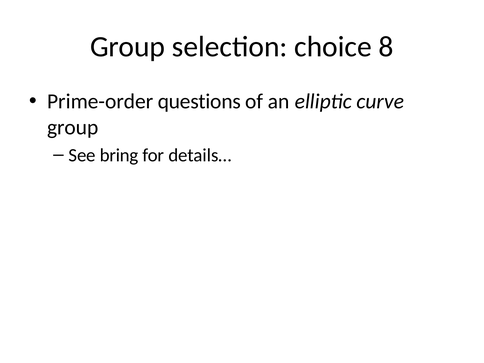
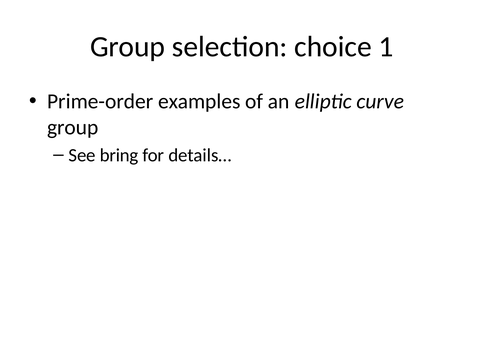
8: 8 -> 1
questions: questions -> examples
